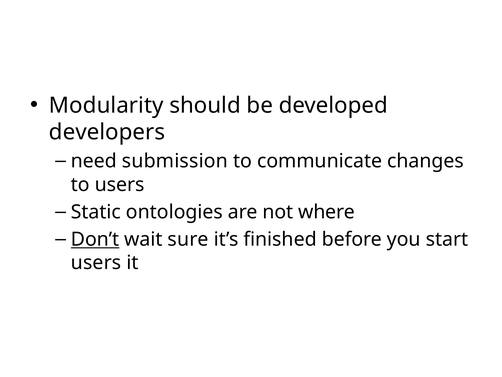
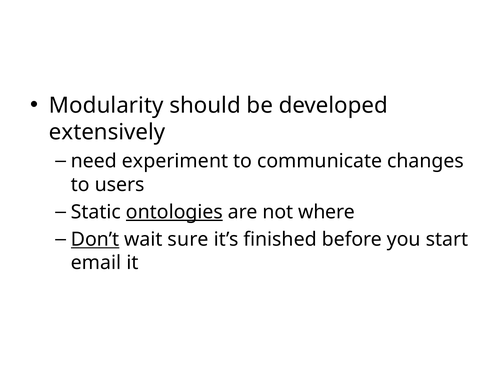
developers: developers -> extensively
submission: submission -> experiment
ontologies underline: none -> present
users at (96, 263): users -> email
